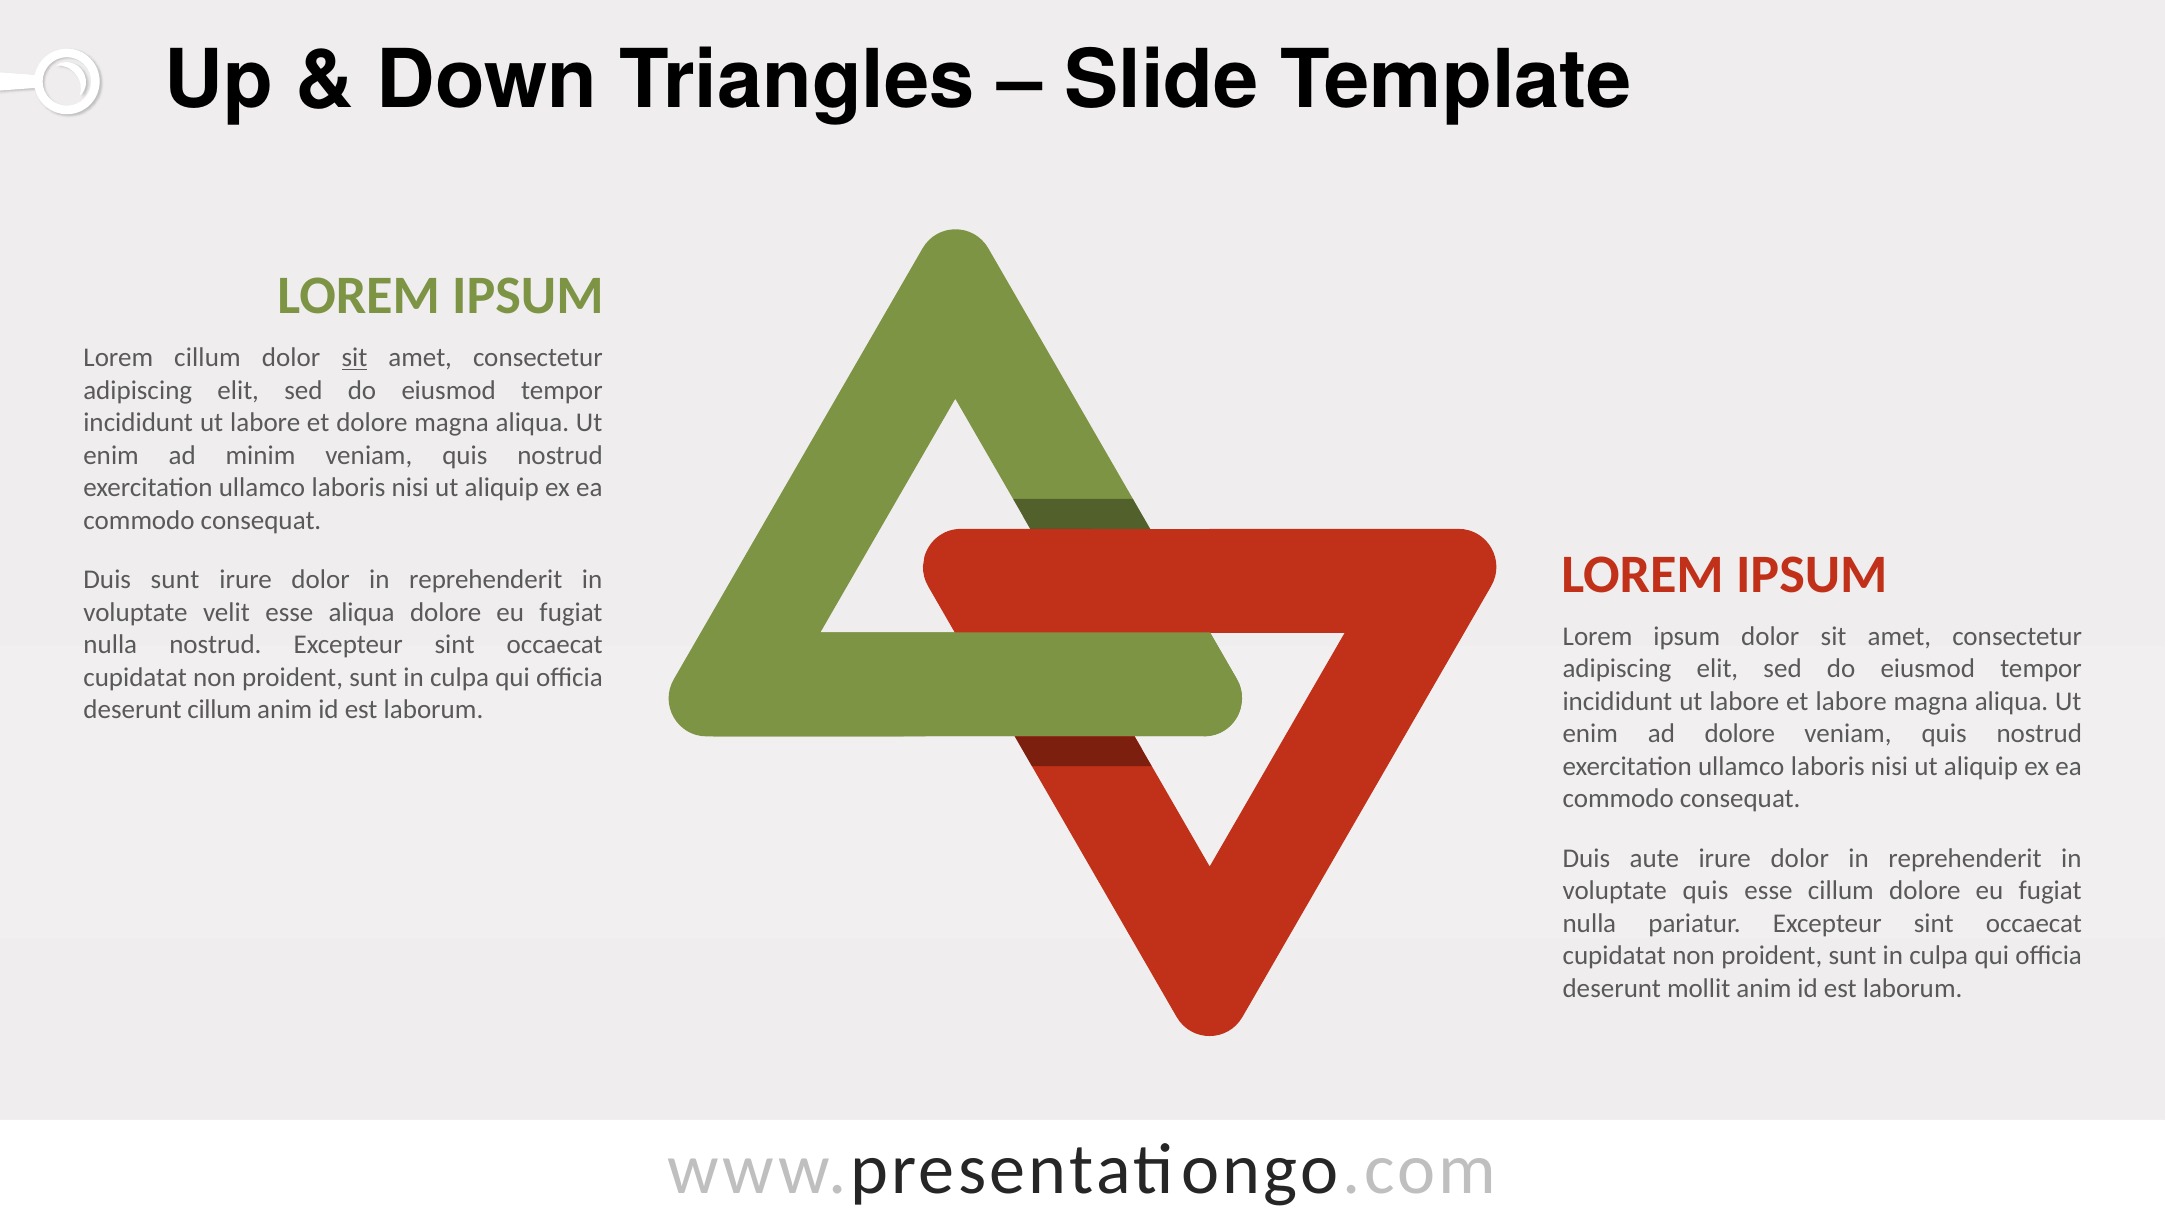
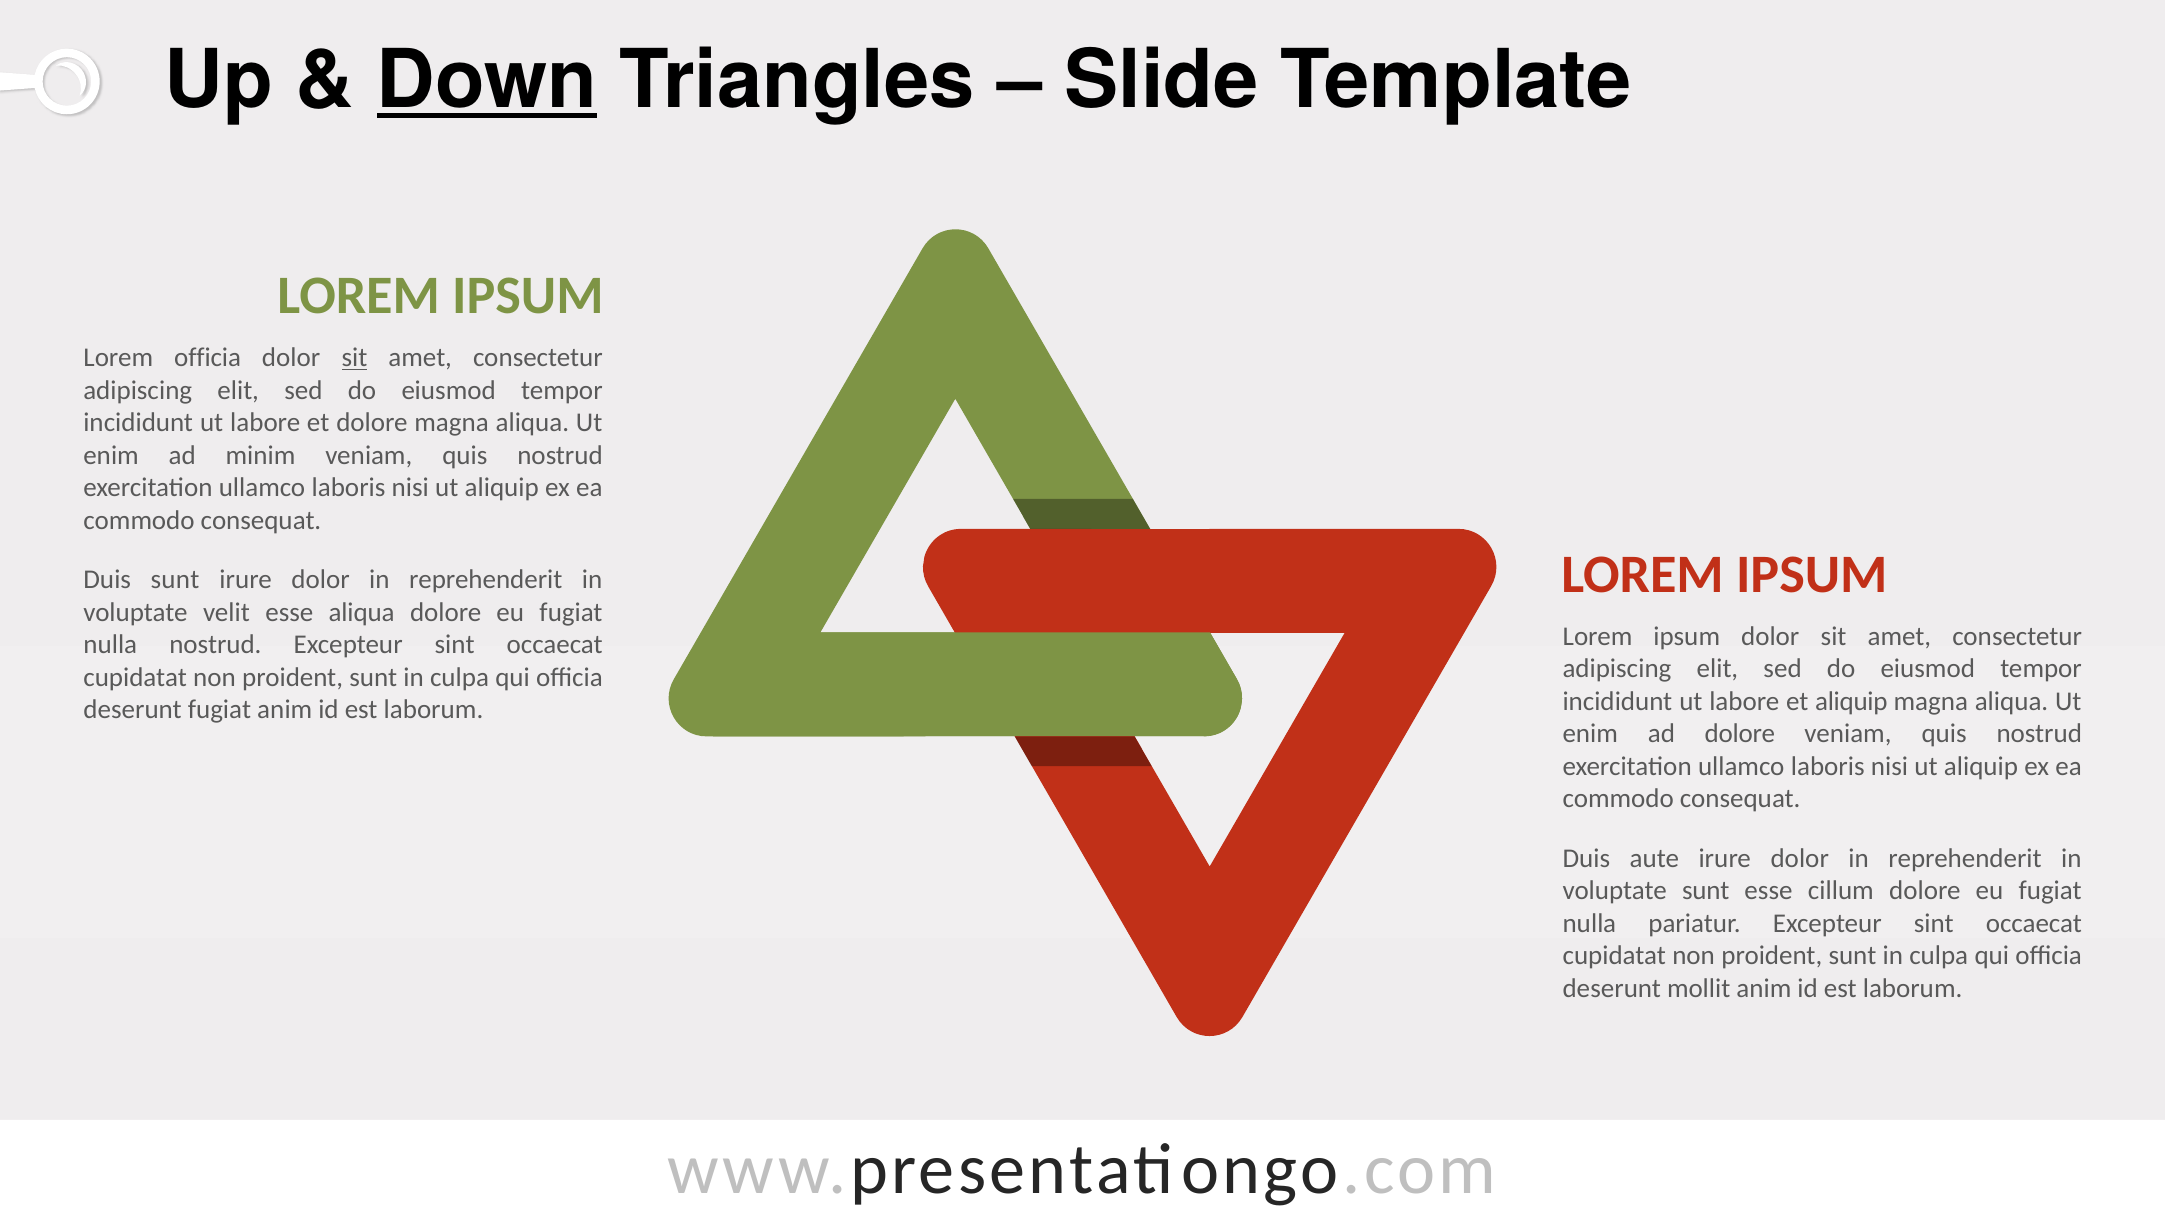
Down underline: none -> present
Lorem cillum: cillum -> officia
et labore: labore -> aliquip
deserunt cillum: cillum -> fugiat
voluptate quis: quis -> sunt
